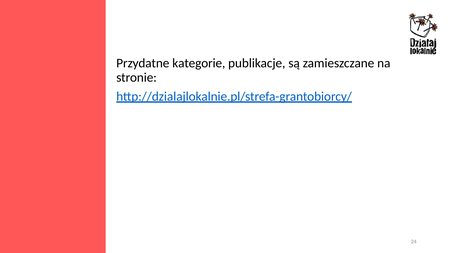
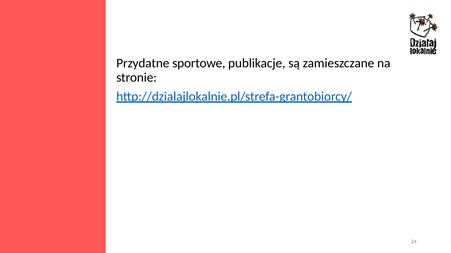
kategorie: kategorie -> sportowe
